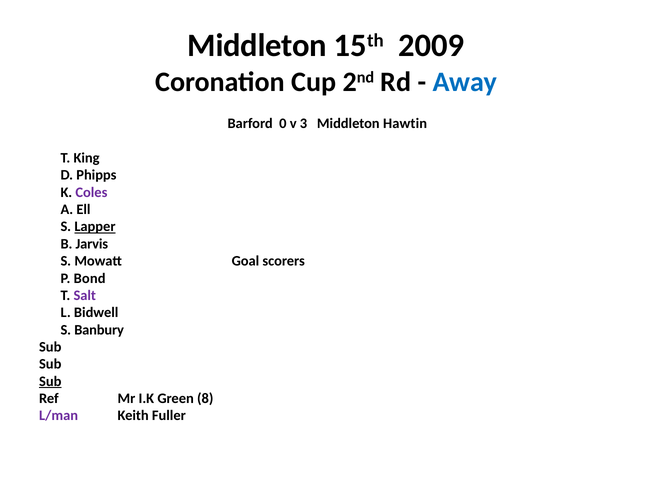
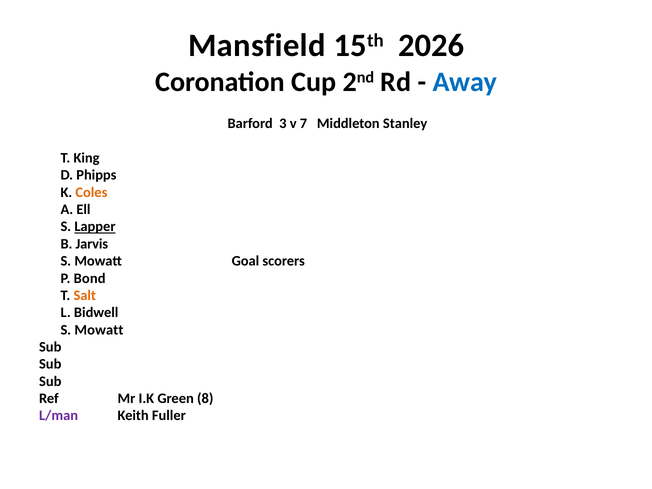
Middleton at (257, 46): Middleton -> Mansfield
2009: 2009 -> 2026
0: 0 -> 3
3: 3 -> 7
Hawtin: Hawtin -> Stanley
Coles colour: purple -> orange
Salt colour: purple -> orange
Banbury at (99, 330): Banbury -> Mowatt
Sub at (50, 381) underline: present -> none
